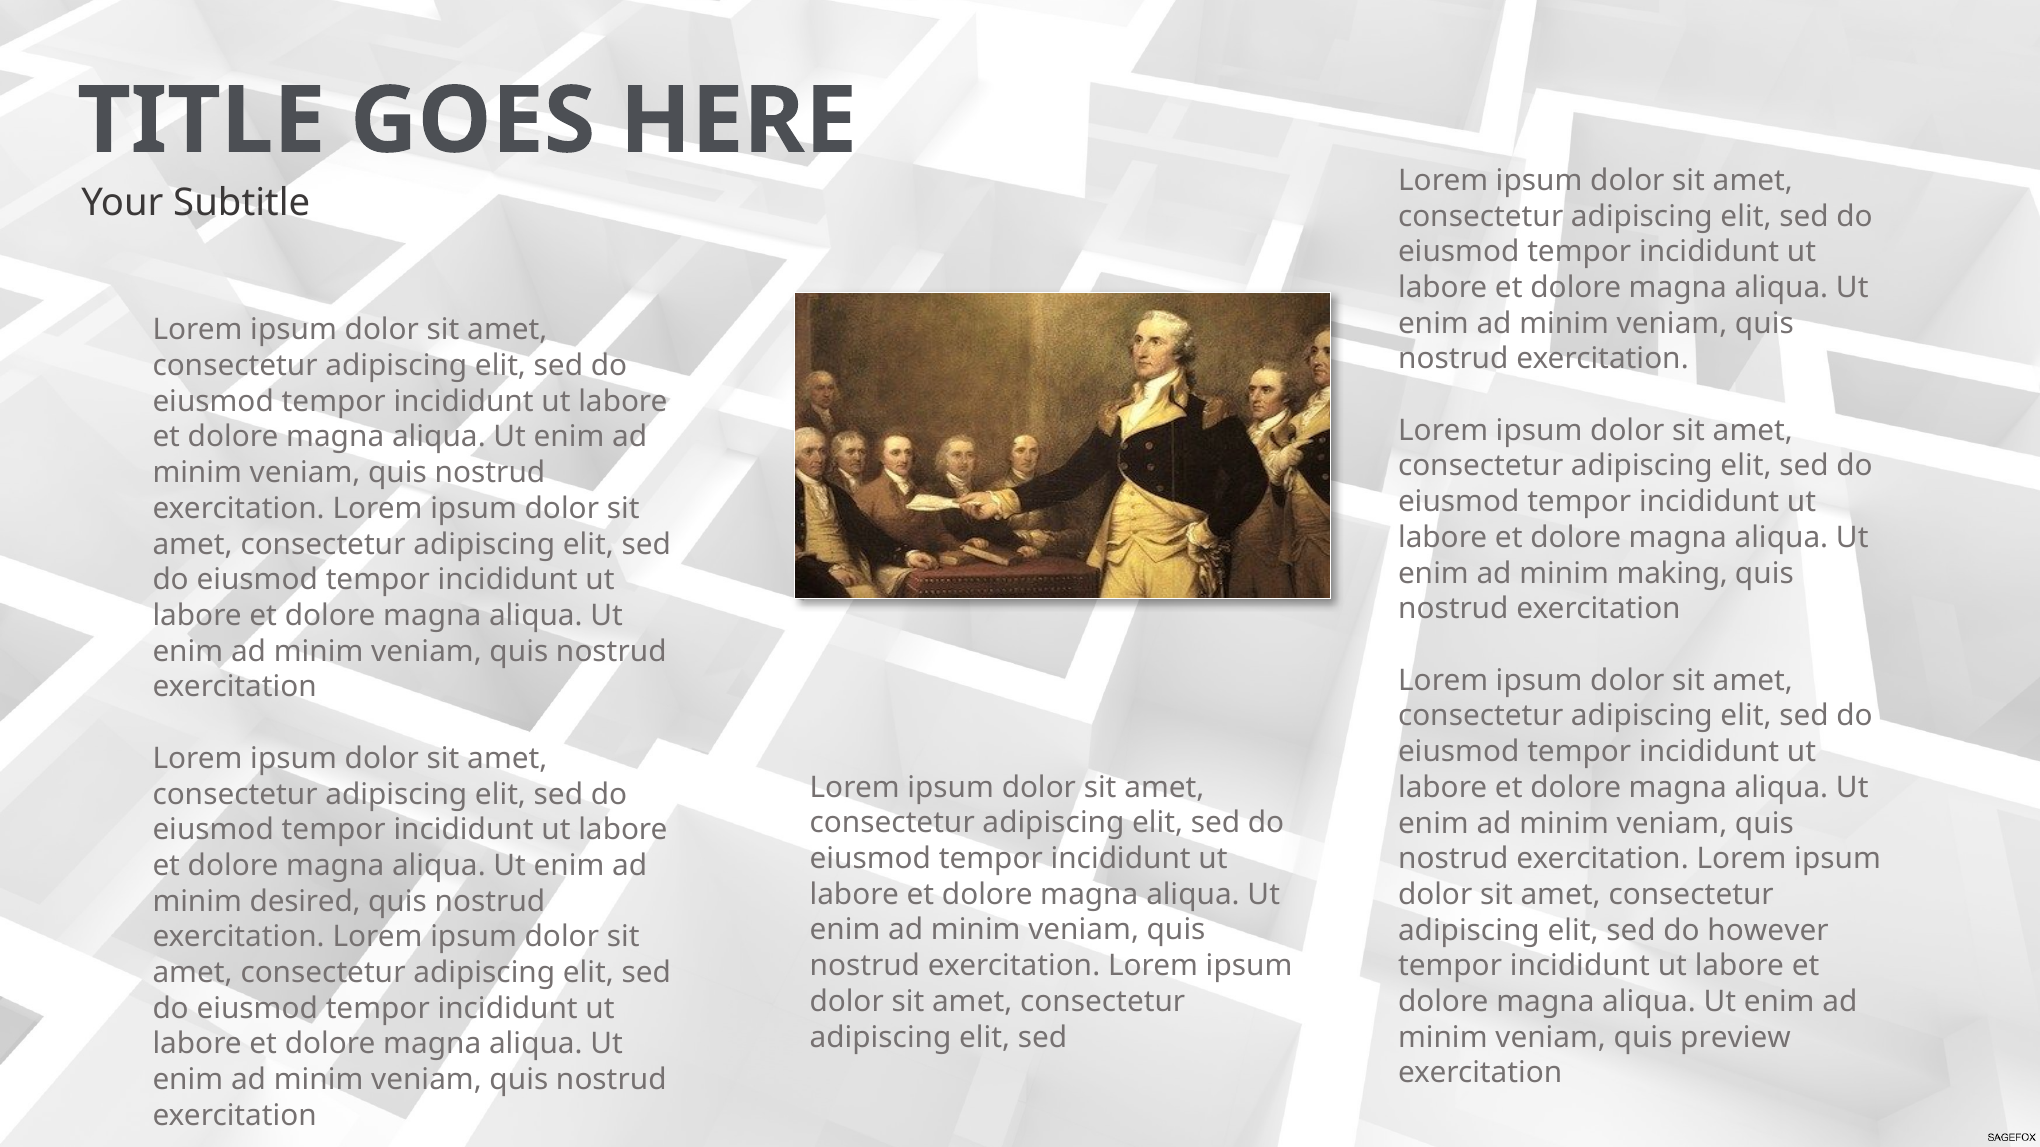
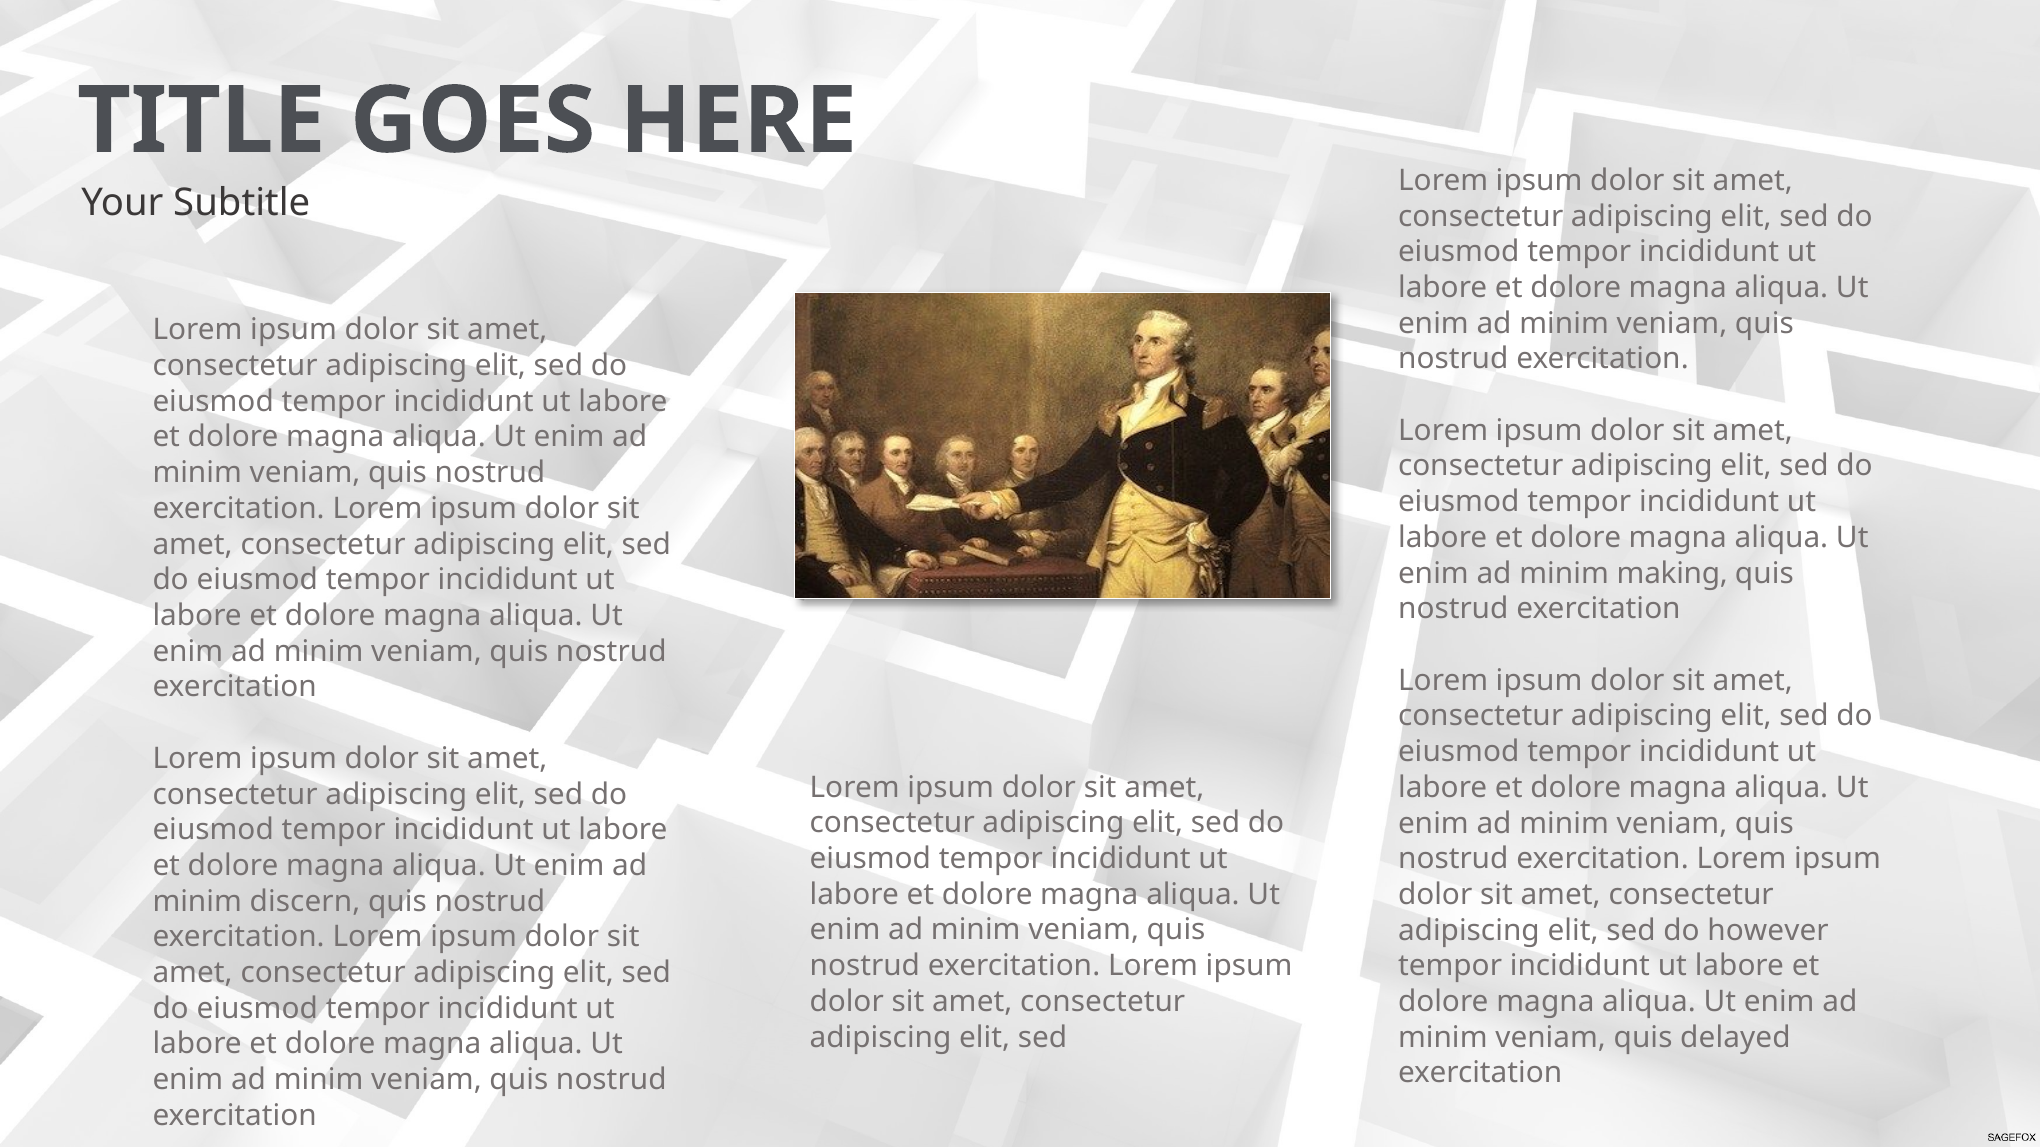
desired: desired -> discern
preview: preview -> delayed
